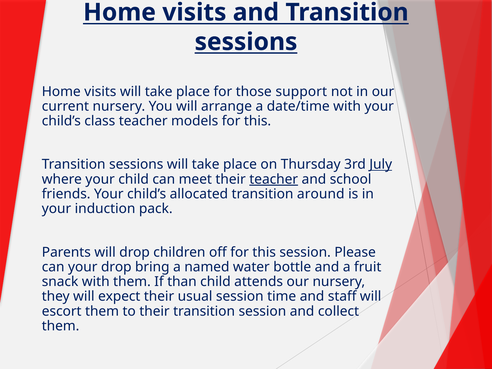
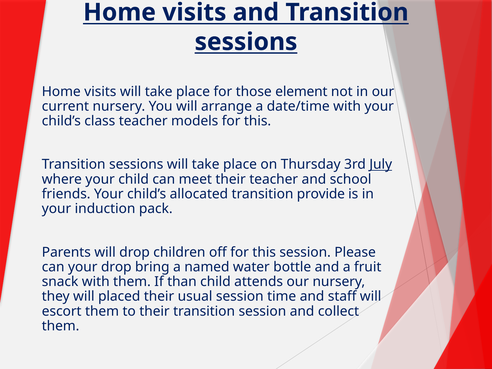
support: support -> element
teacher at (274, 179) underline: present -> none
around: around -> provide
expect: expect -> placed
